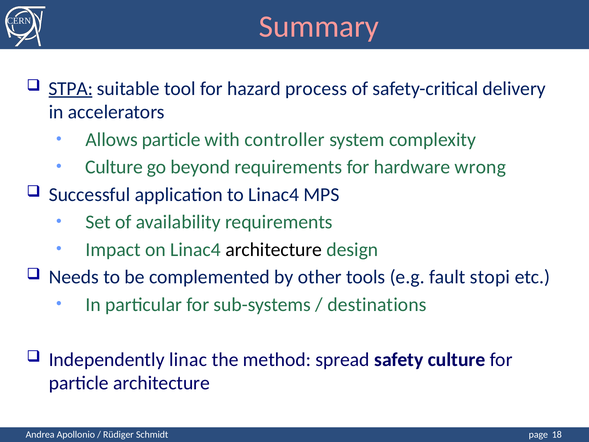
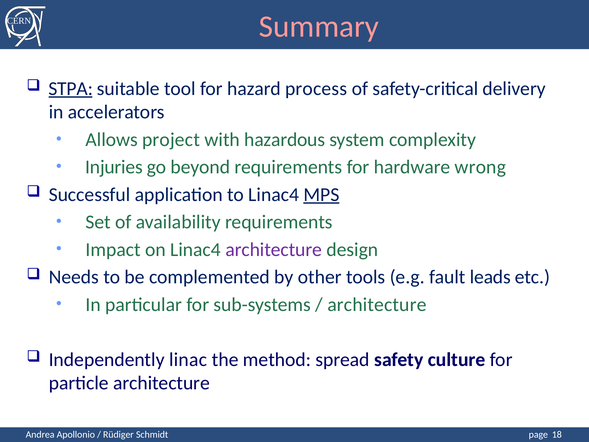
Allows particle: particle -> project
controller: controller -> hazardous
Culture at (114, 167): Culture -> Injuries
MPS underline: none -> present
architecture at (274, 249) colour: black -> purple
stopi: stopi -> leads
destinations at (377, 304): destinations -> architecture
